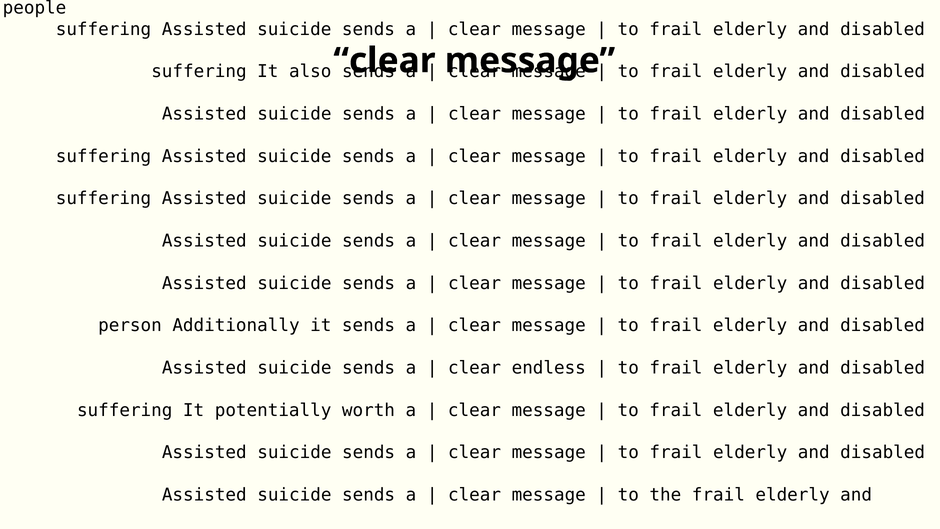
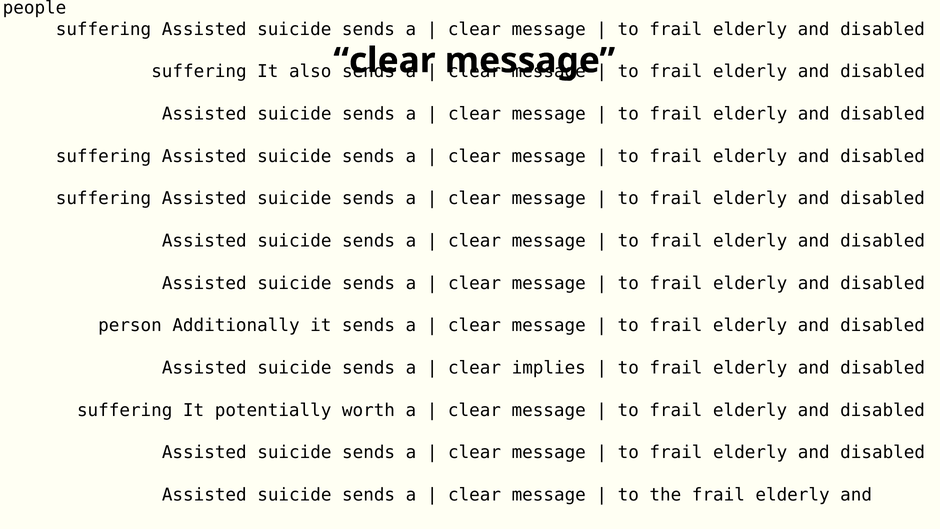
endless: endless -> implies
